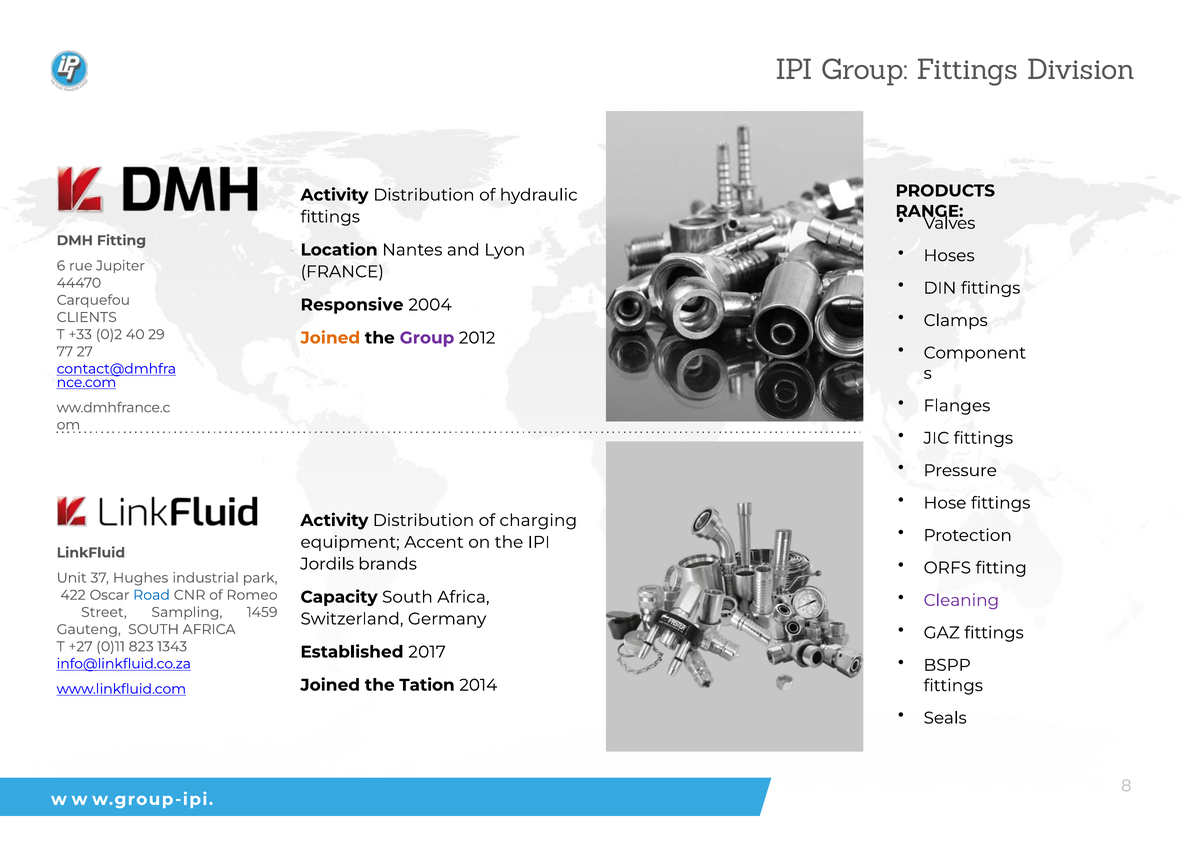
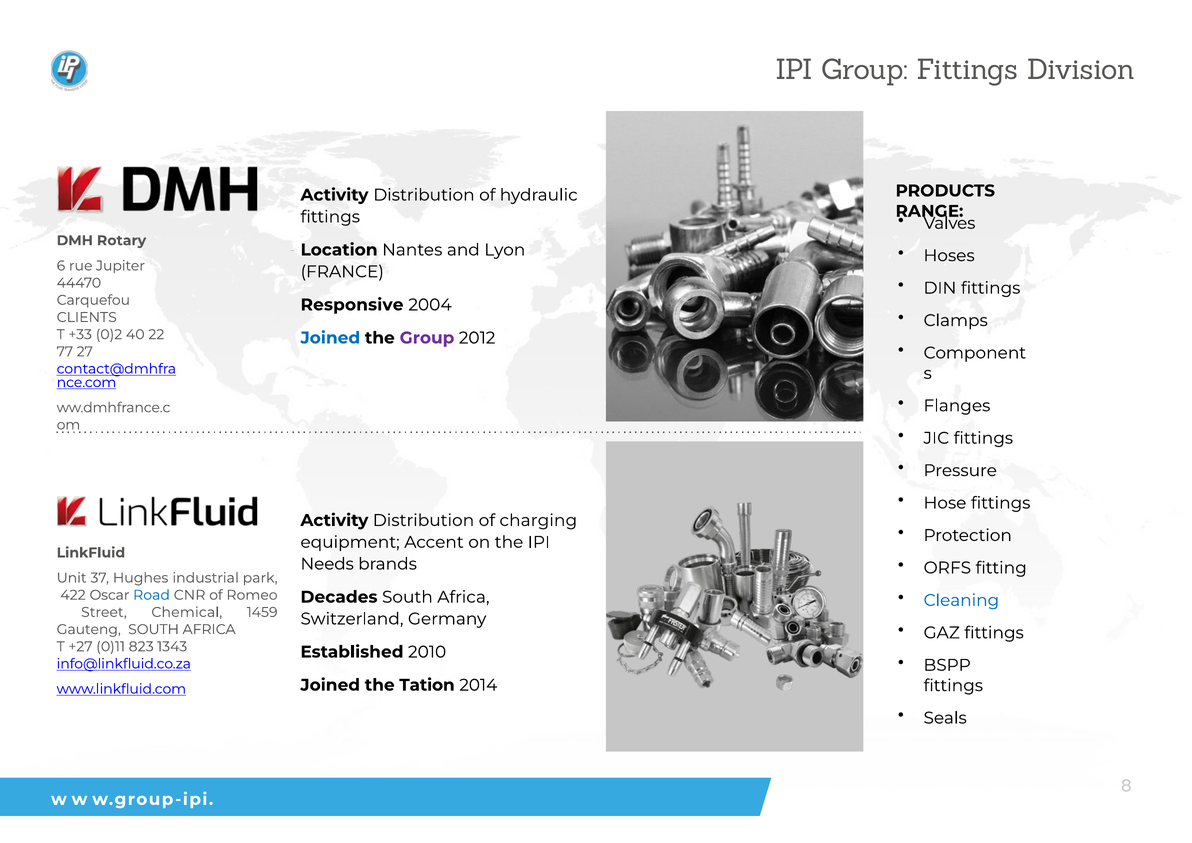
DMH Fitting: Fitting -> Rotary
29: 29 -> 22
Joined at (330, 338) colour: orange -> blue
Jordils: Jordils -> Needs
Cleaning colour: purple -> blue
Capacity: Capacity -> Decades
Sampling: Sampling -> Chemical
2017: 2017 -> 2010
